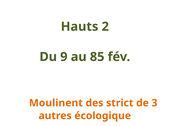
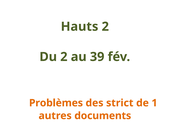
Du 9: 9 -> 2
85: 85 -> 39
Moulinent: Moulinent -> Problèmes
3: 3 -> 1
écologique: écologique -> documents
